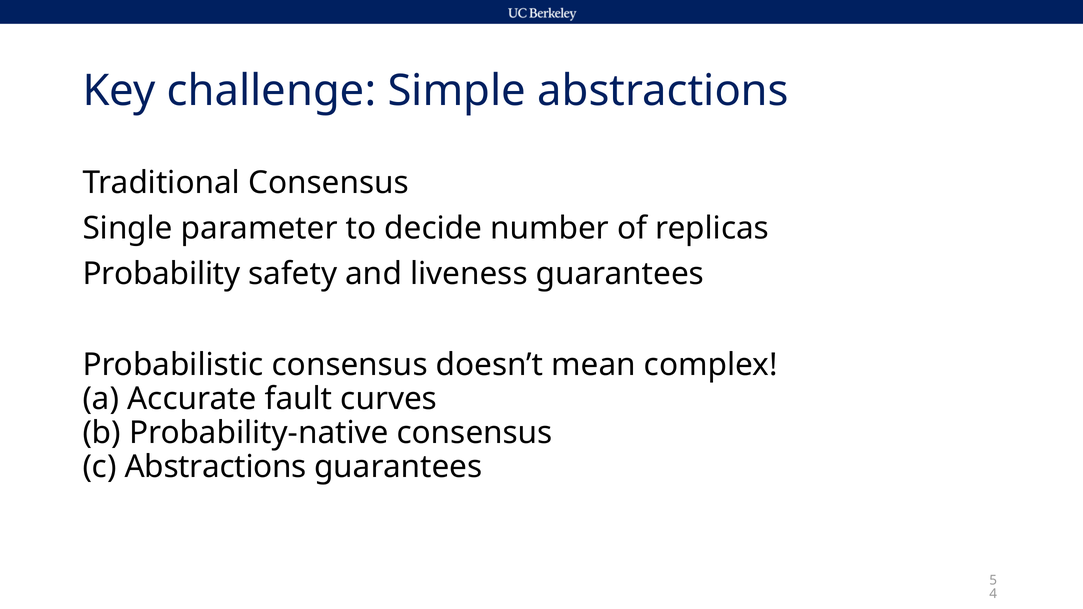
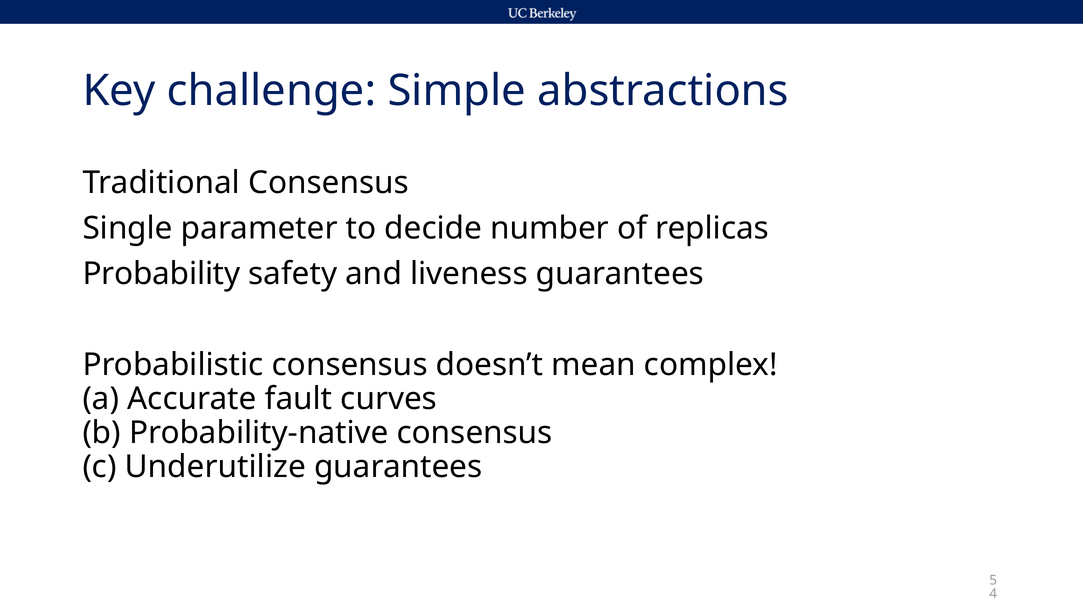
c Abstractions: Abstractions -> Underutilize
